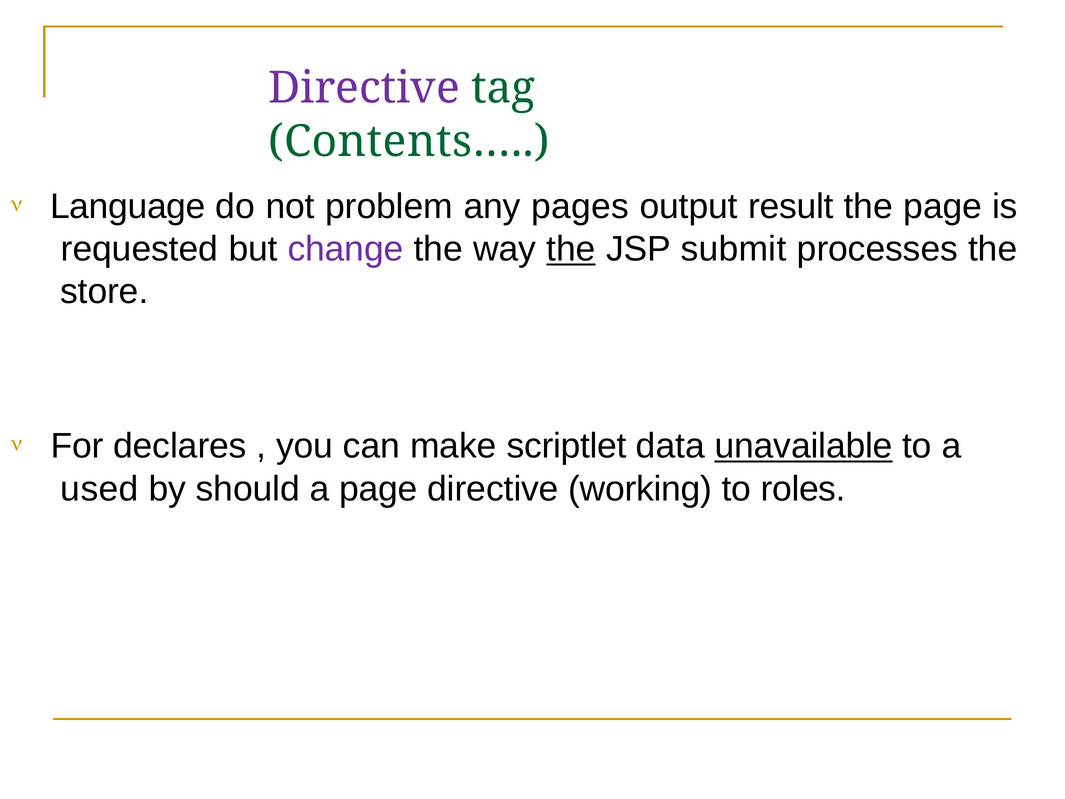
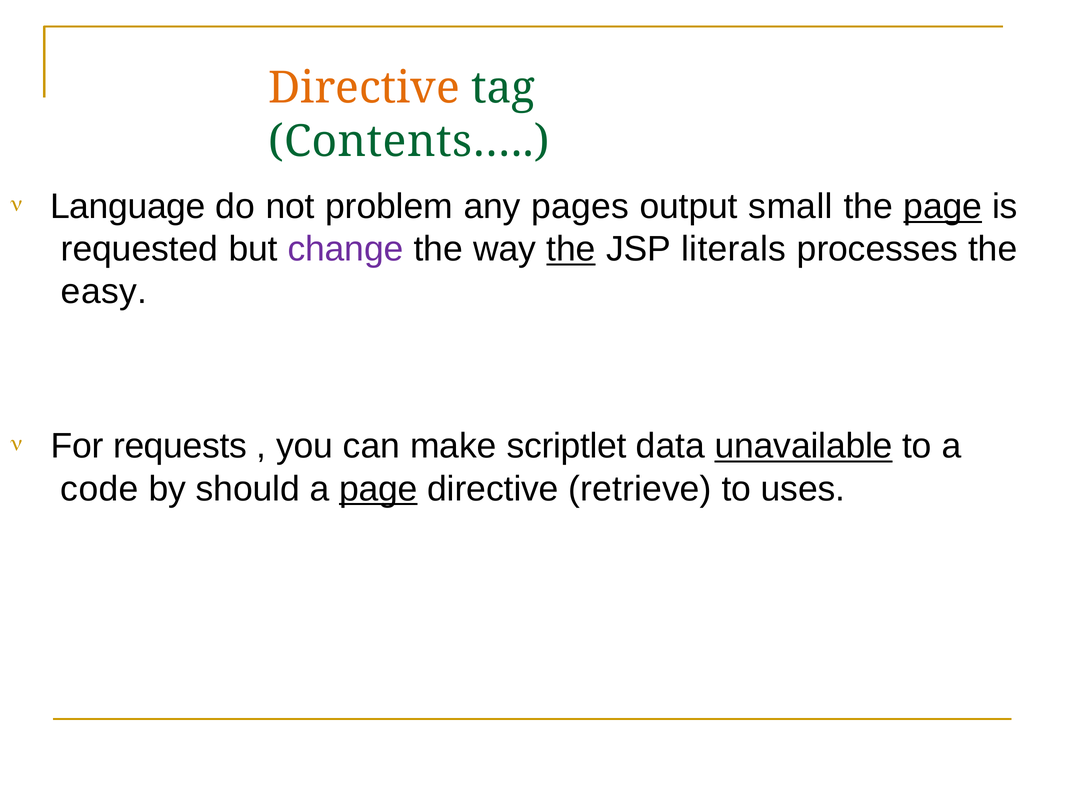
Directive at (364, 88) colour: purple -> orange
result: result -> small
page at (943, 206) underline: none -> present
submit: submit -> literals
store: store -> easy
declares: declares -> requests
used: used -> code
page at (378, 489) underline: none -> present
working: working -> retrieve
roles: roles -> uses
